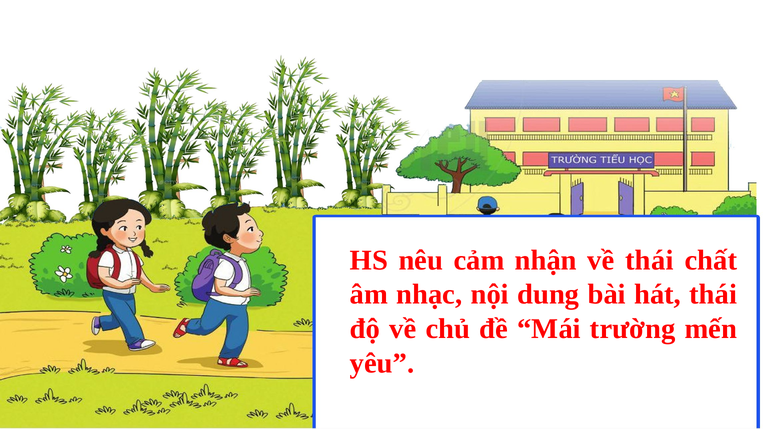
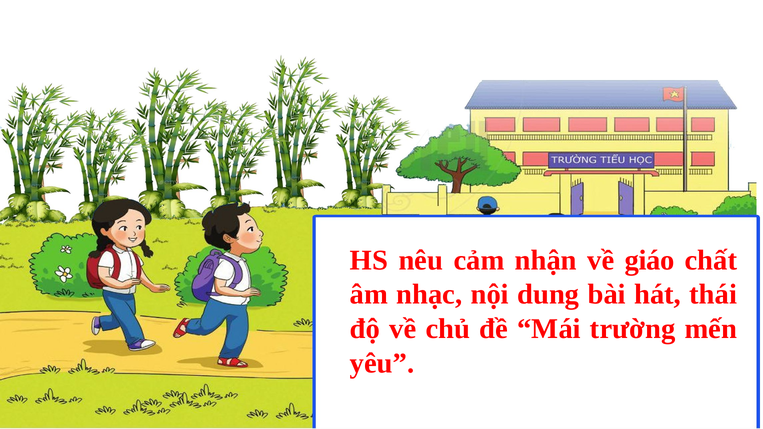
về thái: thái -> giáo
